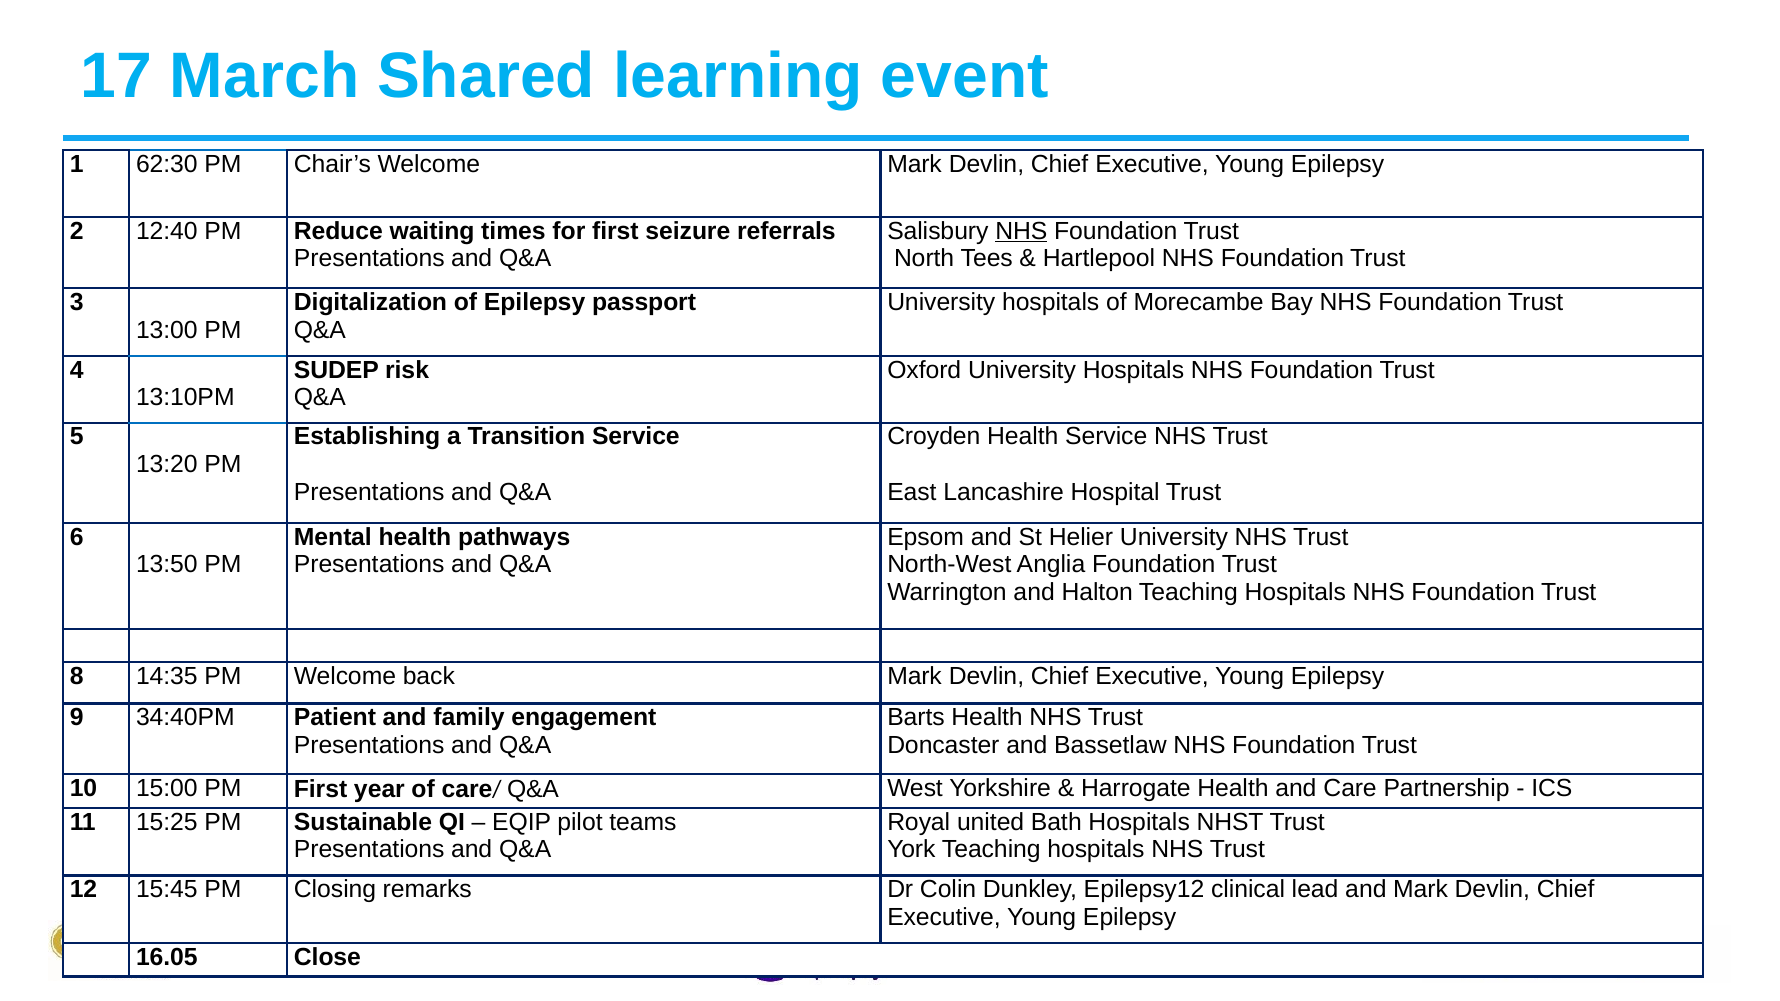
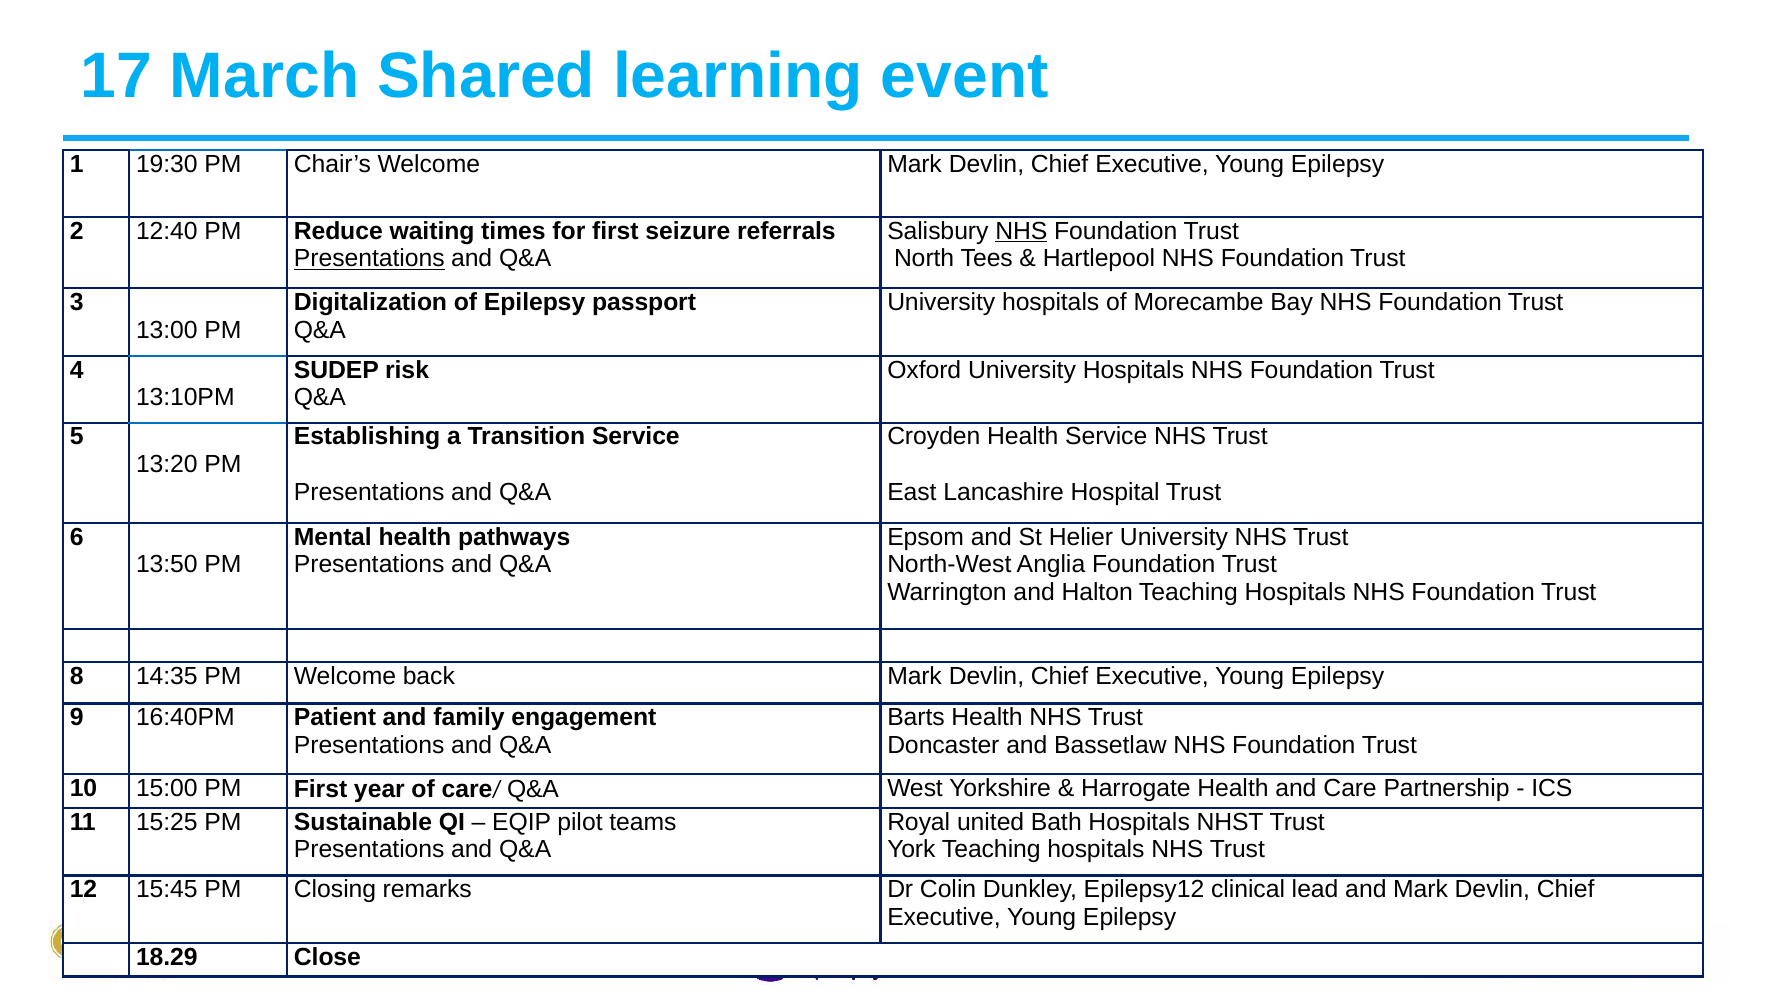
62:30: 62:30 -> 19:30
Presentations at (369, 259) underline: none -> present
34:40PM: 34:40PM -> 16:40PM
16.05: 16.05 -> 18.29
